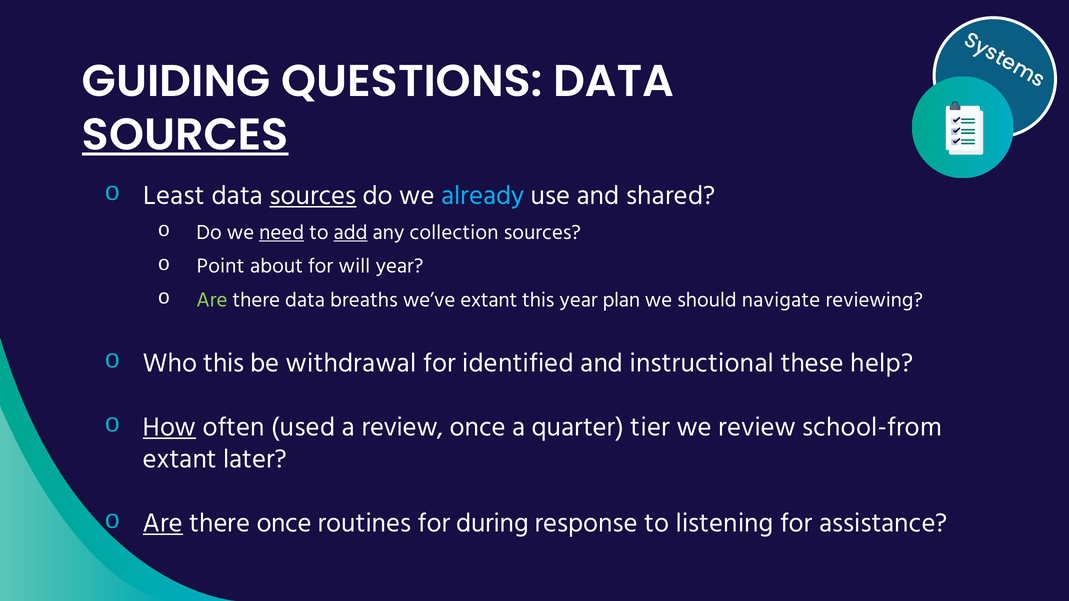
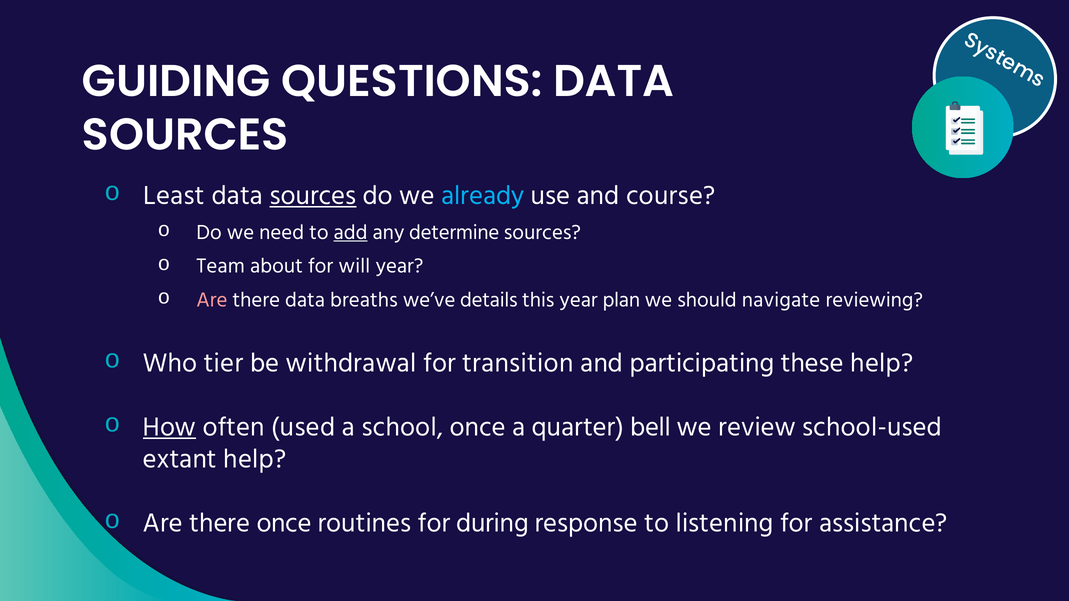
SOURCES at (185, 135) underline: present -> none
shared: shared -> course
need underline: present -> none
collection: collection -> determine
Point: Point -> Team
Are at (212, 300) colour: light green -> pink
we’ve extant: extant -> details
Who this: this -> tier
identified: identified -> transition
instructional: instructional -> participating
a review: review -> school
tier: tier -> bell
school-from: school-from -> school-used
extant later: later -> help
Are at (163, 523) underline: present -> none
